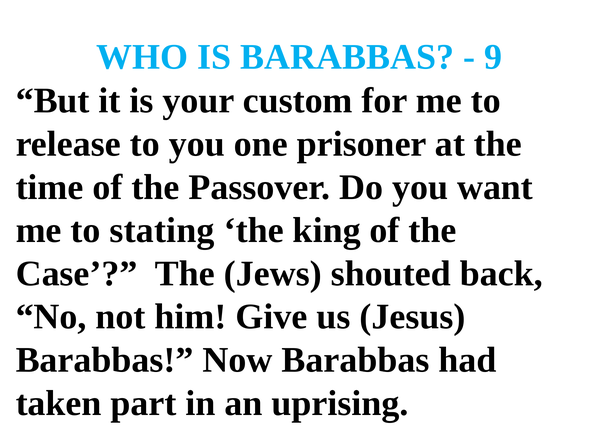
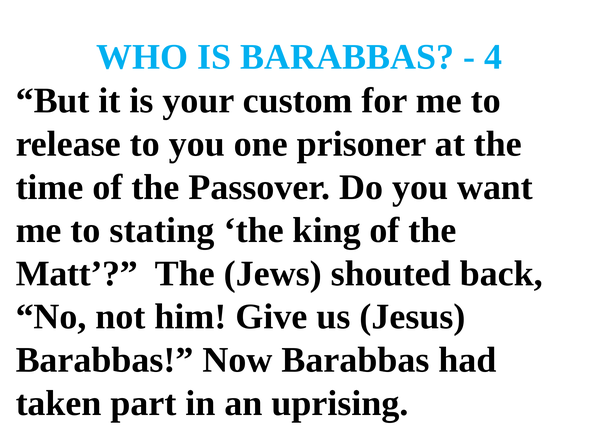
9: 9 -> 4
Case: Case -> Matt
